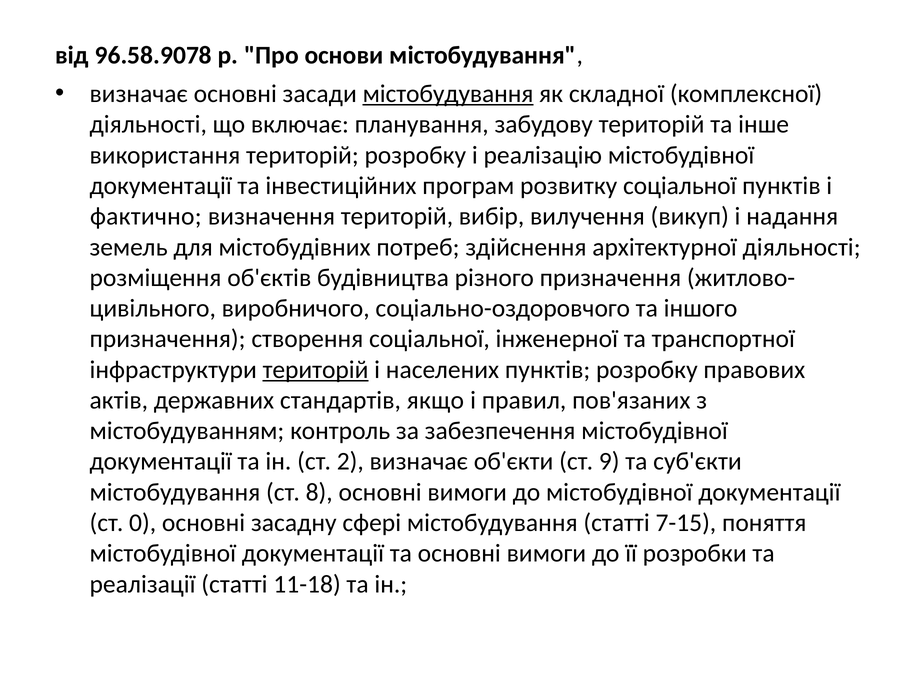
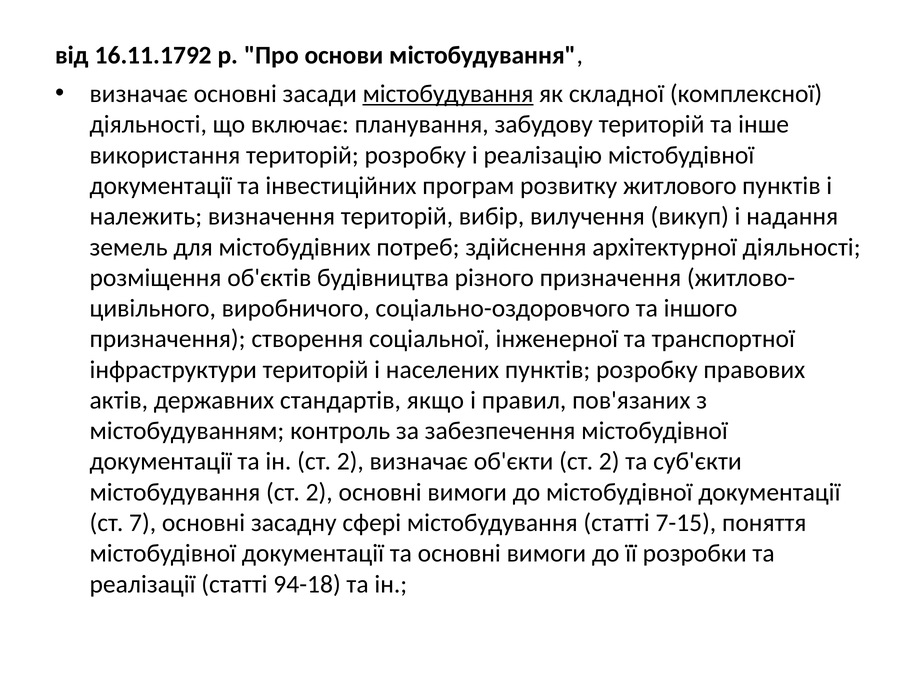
96.58.9078: 96.58.9078 -> 16.11.1792
розвитку соціальної: соціальної -> житлового
фактично: фактично -> належить
територій at (316, 370) underline: present -> none
об'єкти ст 9: 9 -> 2
містобудування ст 8: 8 -> 2
0: 0 -> 7
11-18: 11-18 -> 94-18
